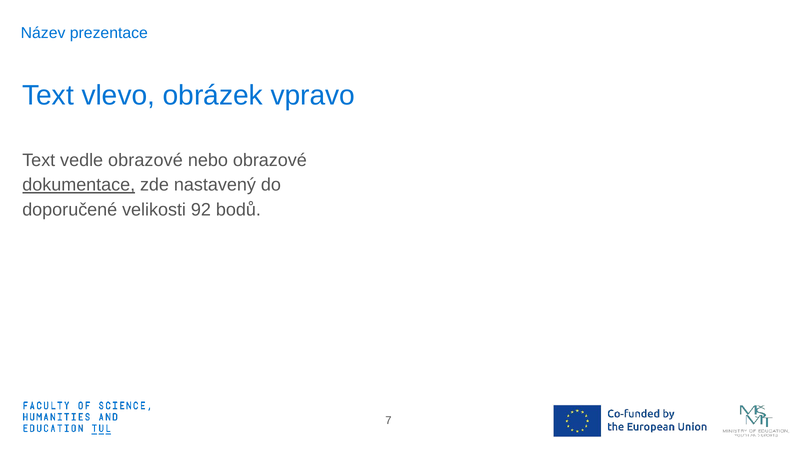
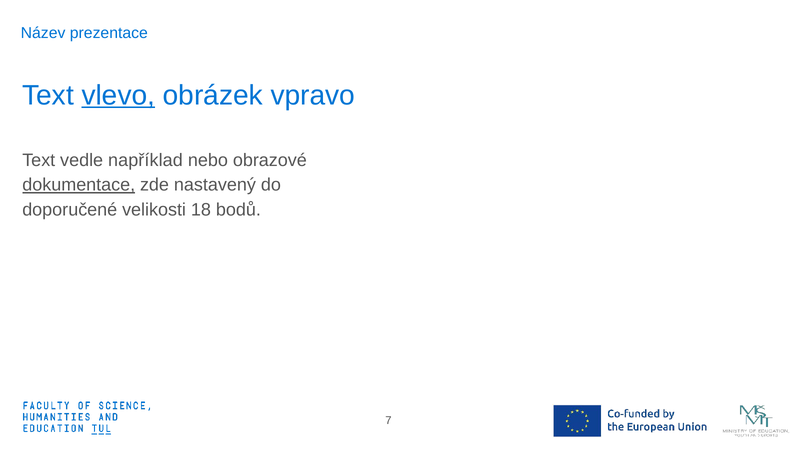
vlevo underline: none -> present
vedle obrazové: obrazové -> například
92: 92 -> 18
